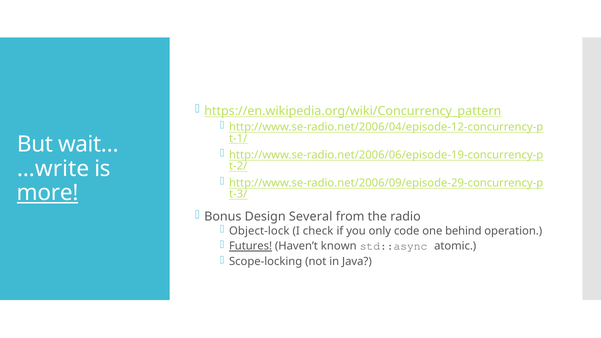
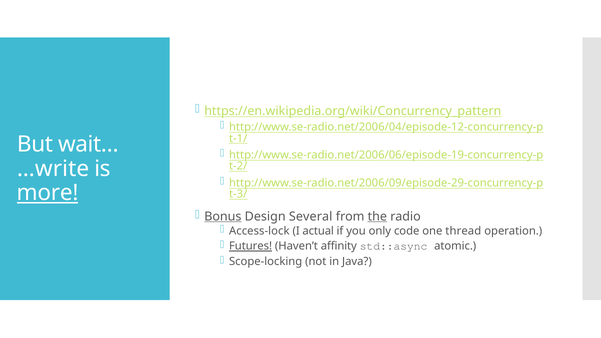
Bonus underline: none -> present
the underline: none -> present
Object-lock: Object-lock -> Access-lock
check: check -> actual
behind: behind -> thread
known: known -> affinity
